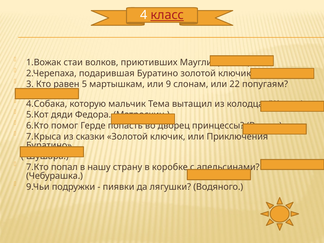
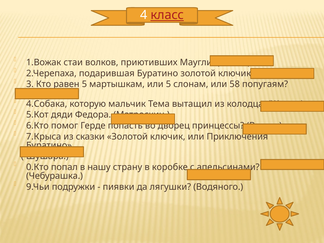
или 9: 9 -> 5
22: 22 -> 58
7.Кто: 7.Кто -> 0.Кто
